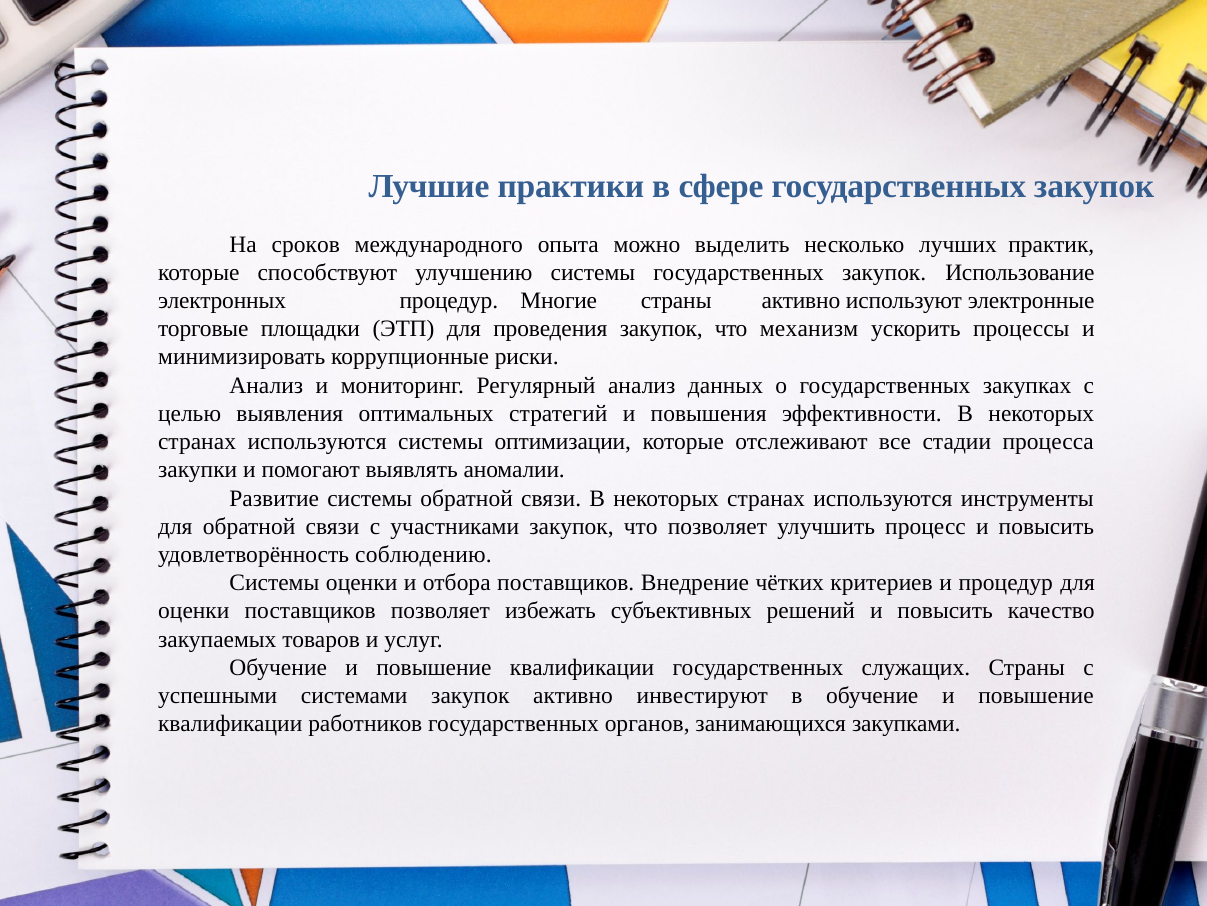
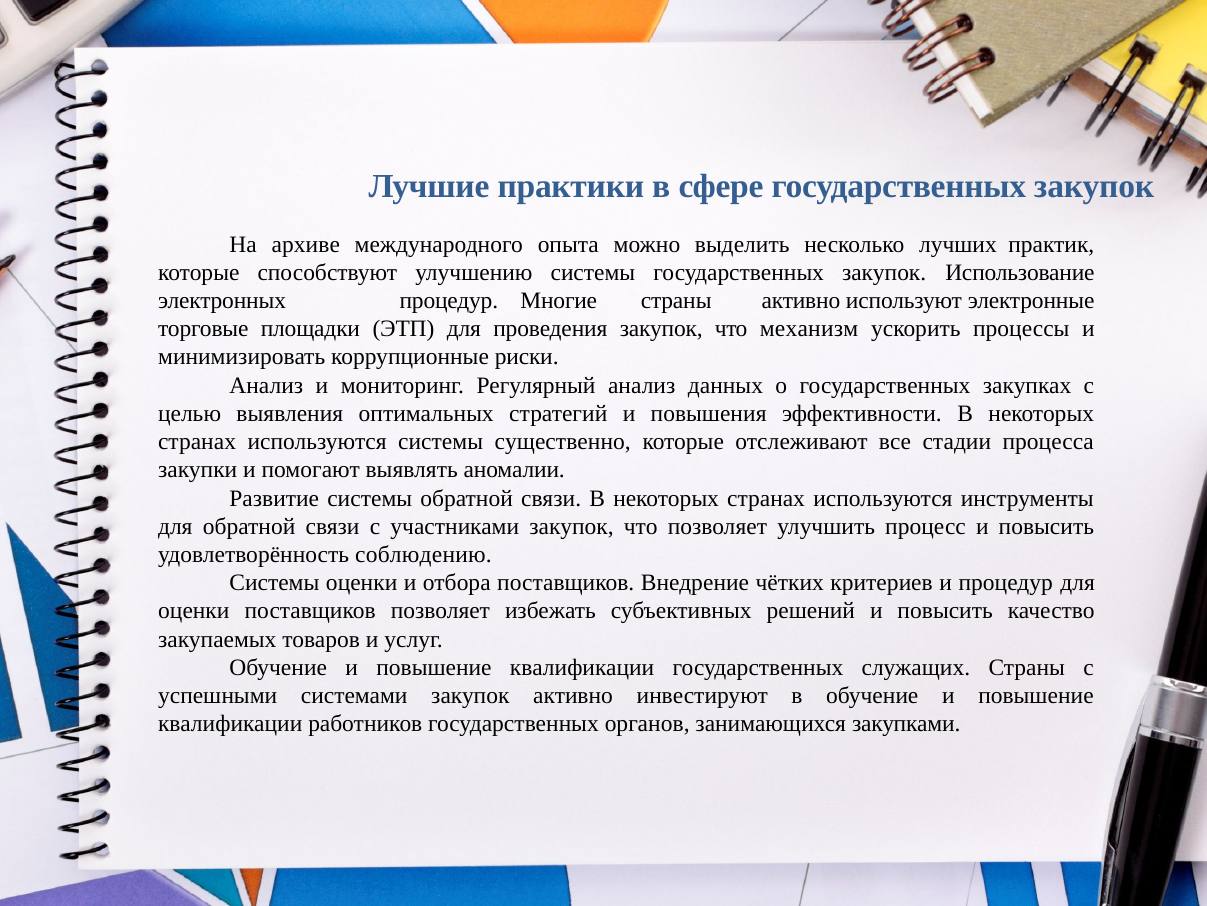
сроков: сроков -> архиве
оптимизации: оптимизации -> существенно
